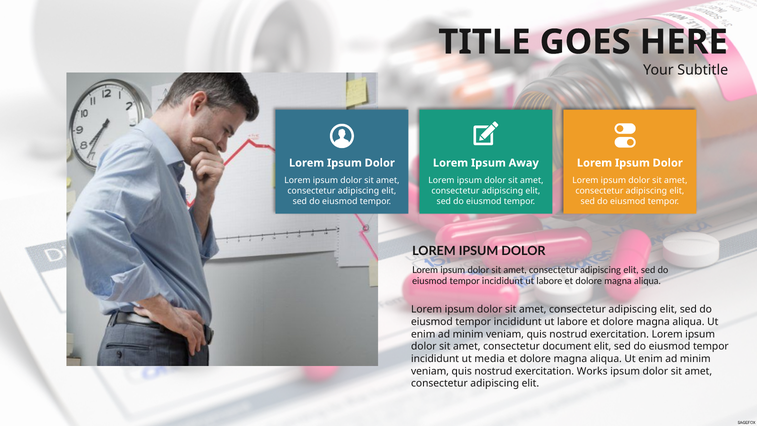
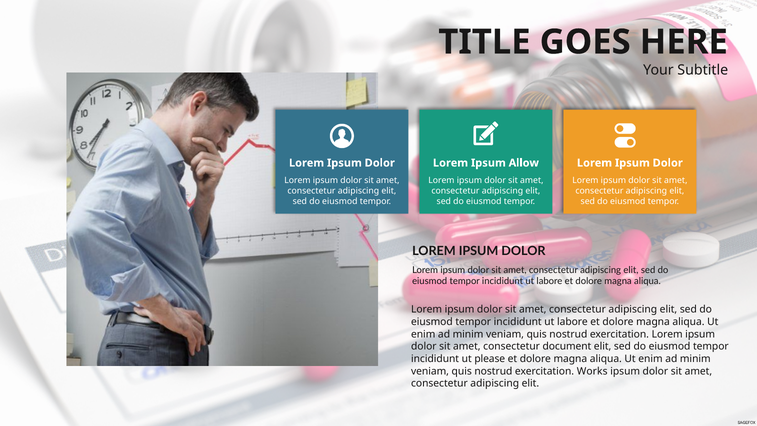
Away: Away -> Allow
media: media -> please
